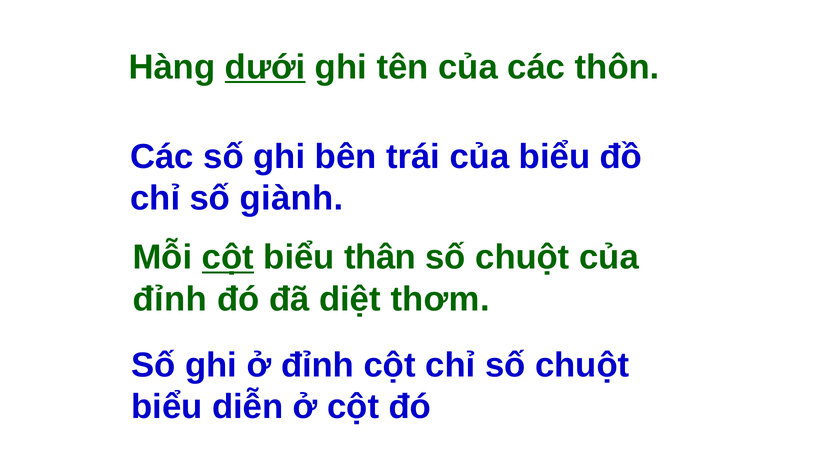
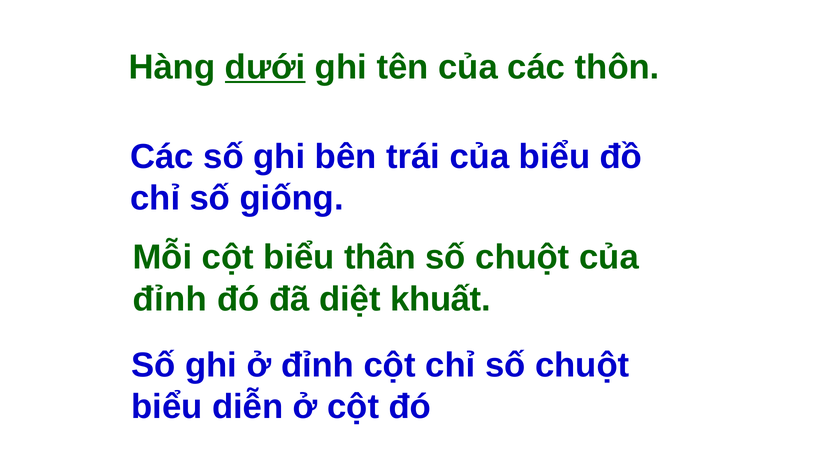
giành: giành -> giống
cột at (228, 257) underline: present -> none
thơm: thơm -> khuất
